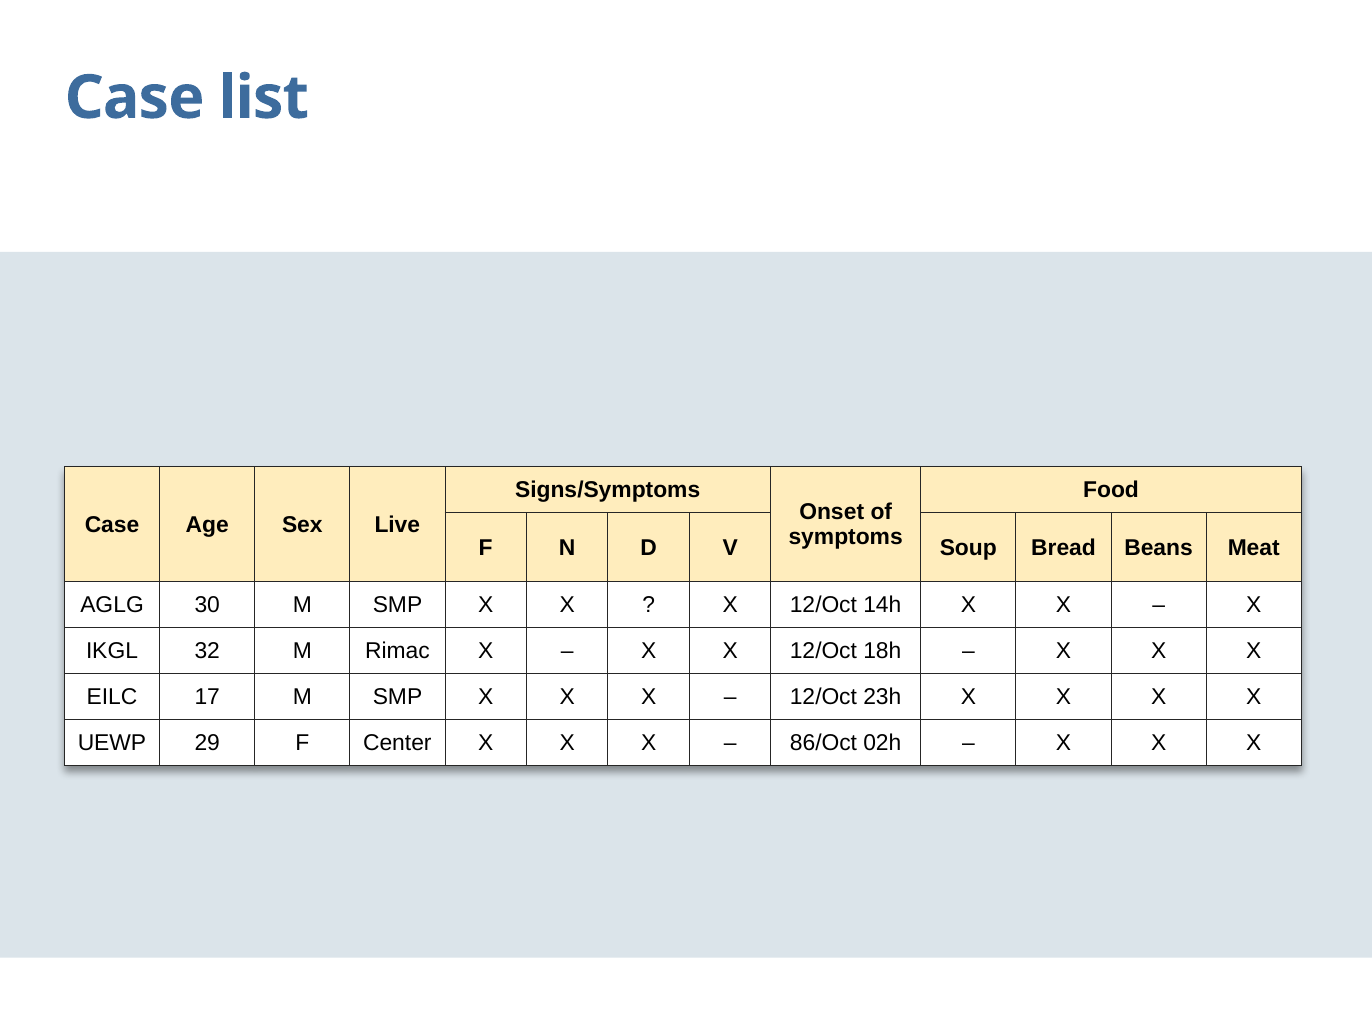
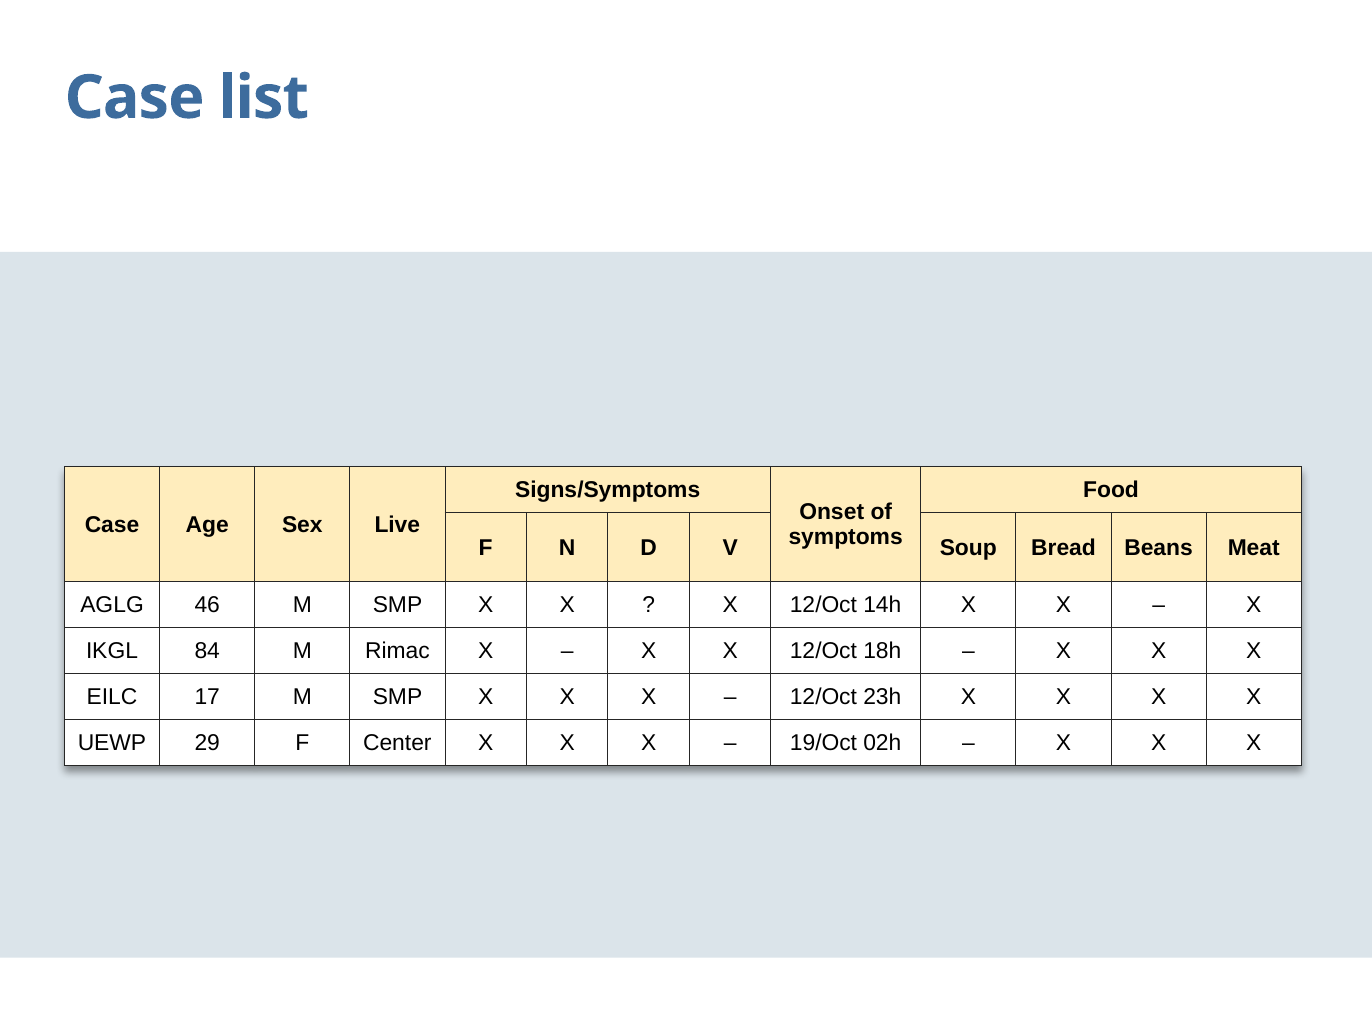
30: 30 -> 46
32: 32 -> 84
86/Oct: 86/Oct -> 19/Oct
